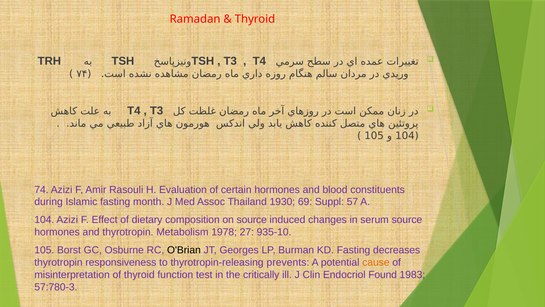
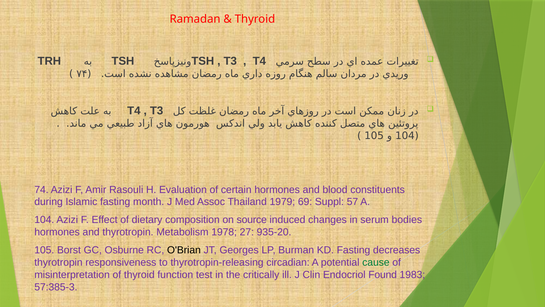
1930: 1930 -> 1979
serum source: source -> bodies
935-10: 935-10 -> 935-20
prevents: prevents -> circadian
cause colour: orange -> green
57:780-3: 57:780-3 -> 57:385-3
